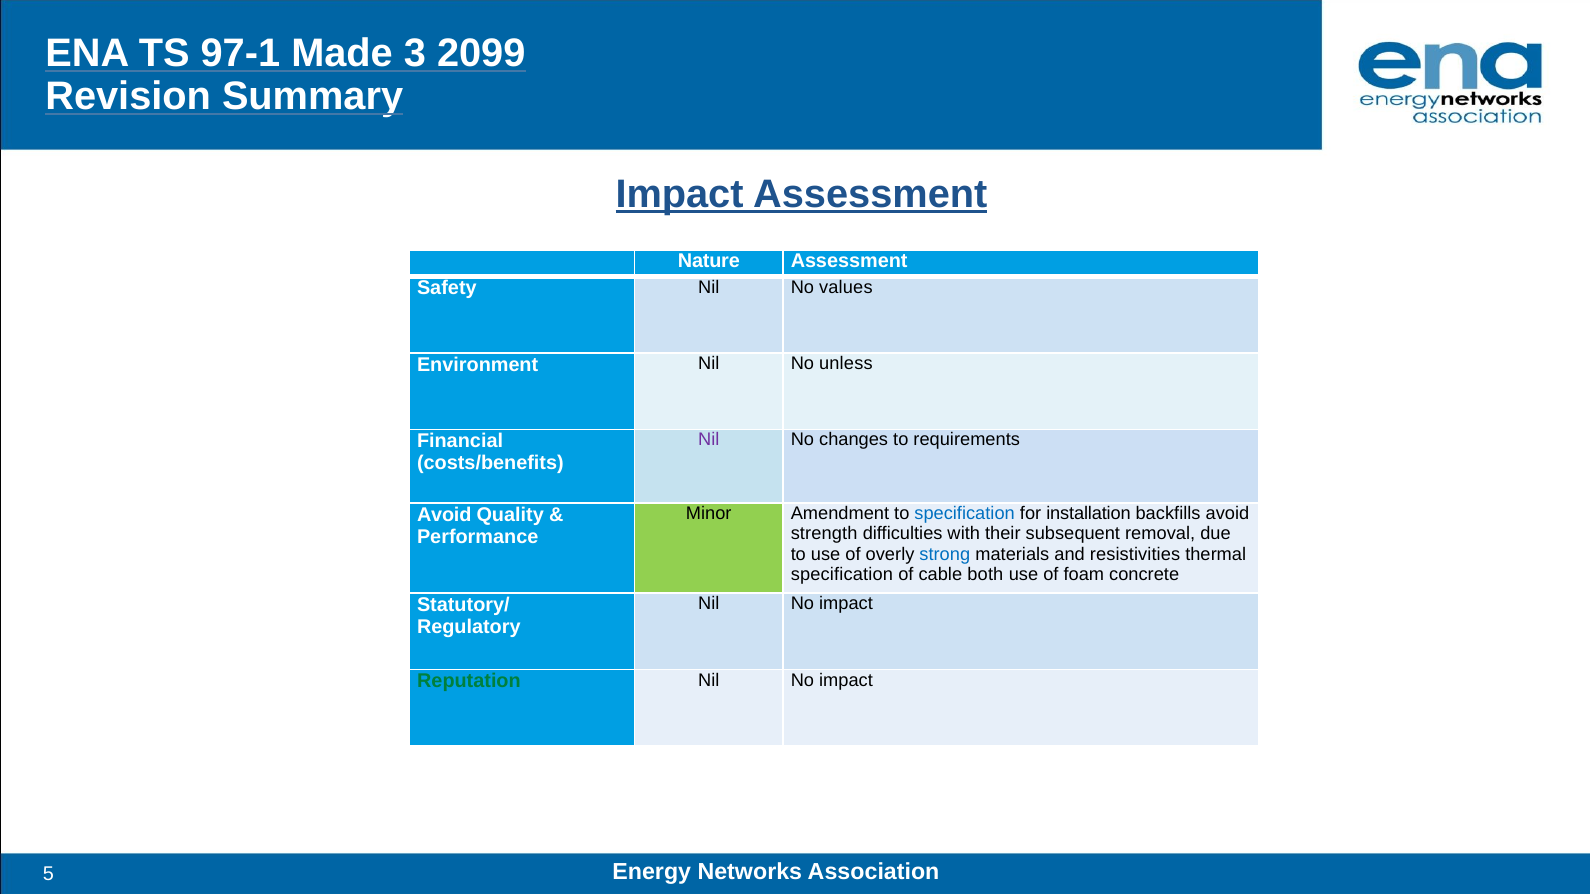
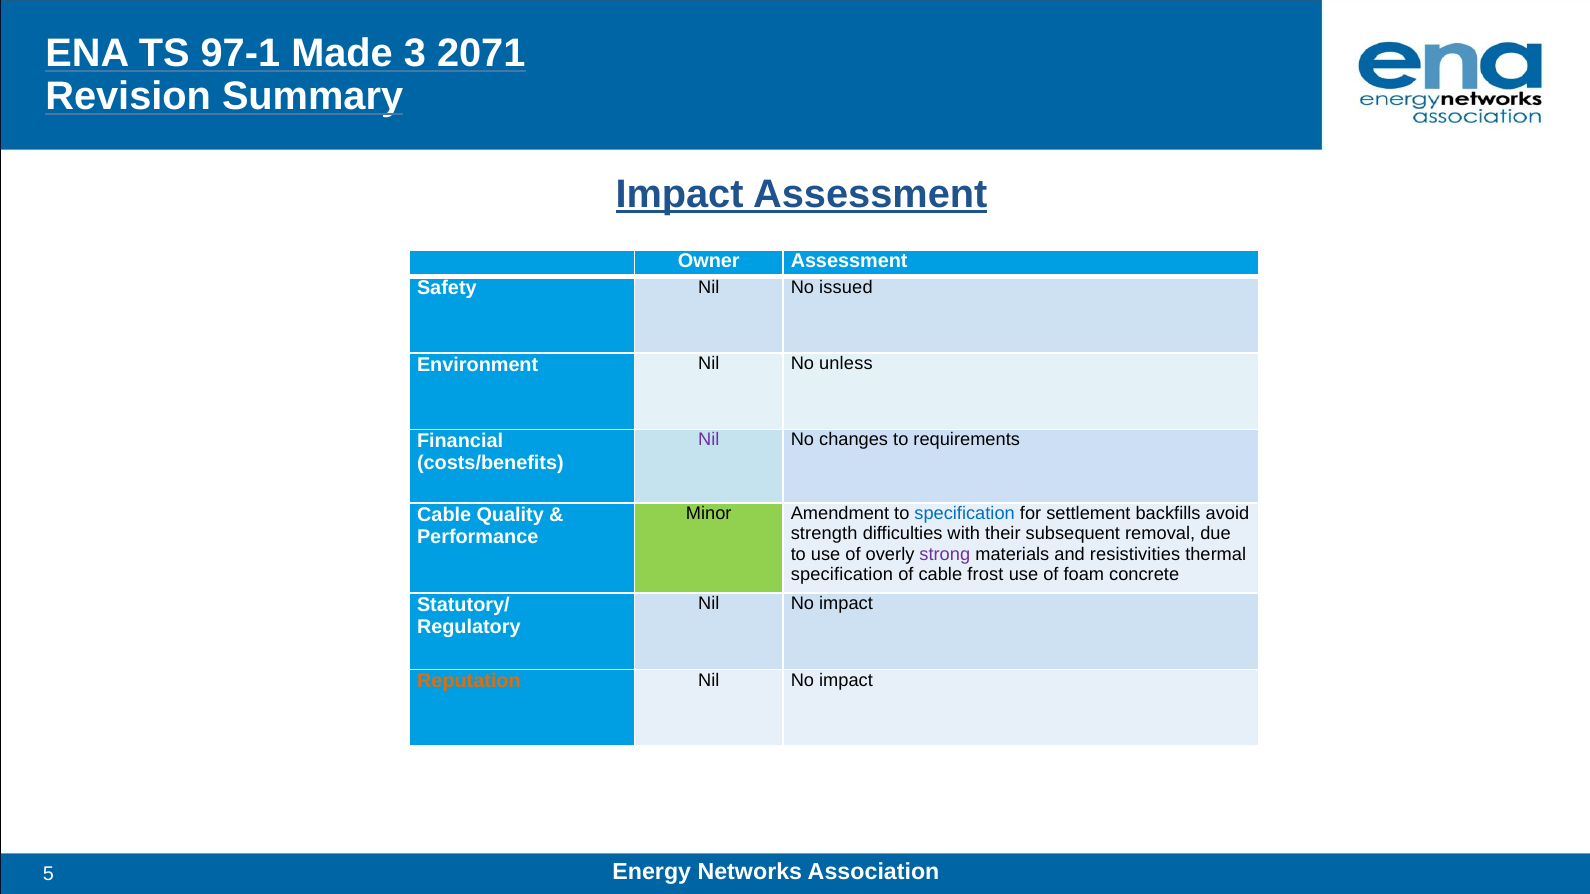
2099: 2099 -> 2071
Nature: Nature -> Owner
values: values -> issued
installation: installation -> settlement
Avoid at (444, 515): Avoid -> Cable
strong colour: blue -> purple
both: both -> frost
Reputation colour: green -> orange
